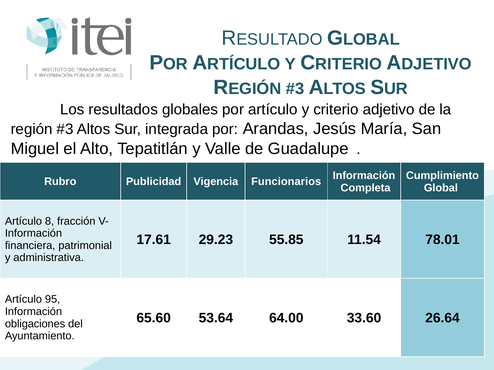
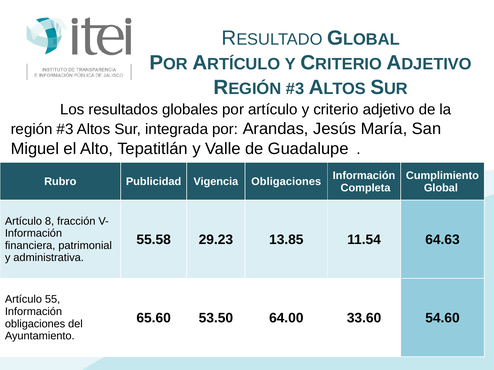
Vigencia Funcionarios: Funcionarios -> Obligaciones
17.61: 17.61 -> 55.58
55.85: 55.85 -> 13.85
78.01: 78.01 -> 64.63
95: 95 -> 55
53.64: 53.64 -> 53.50
26.64: 26.64 -> 54.60
